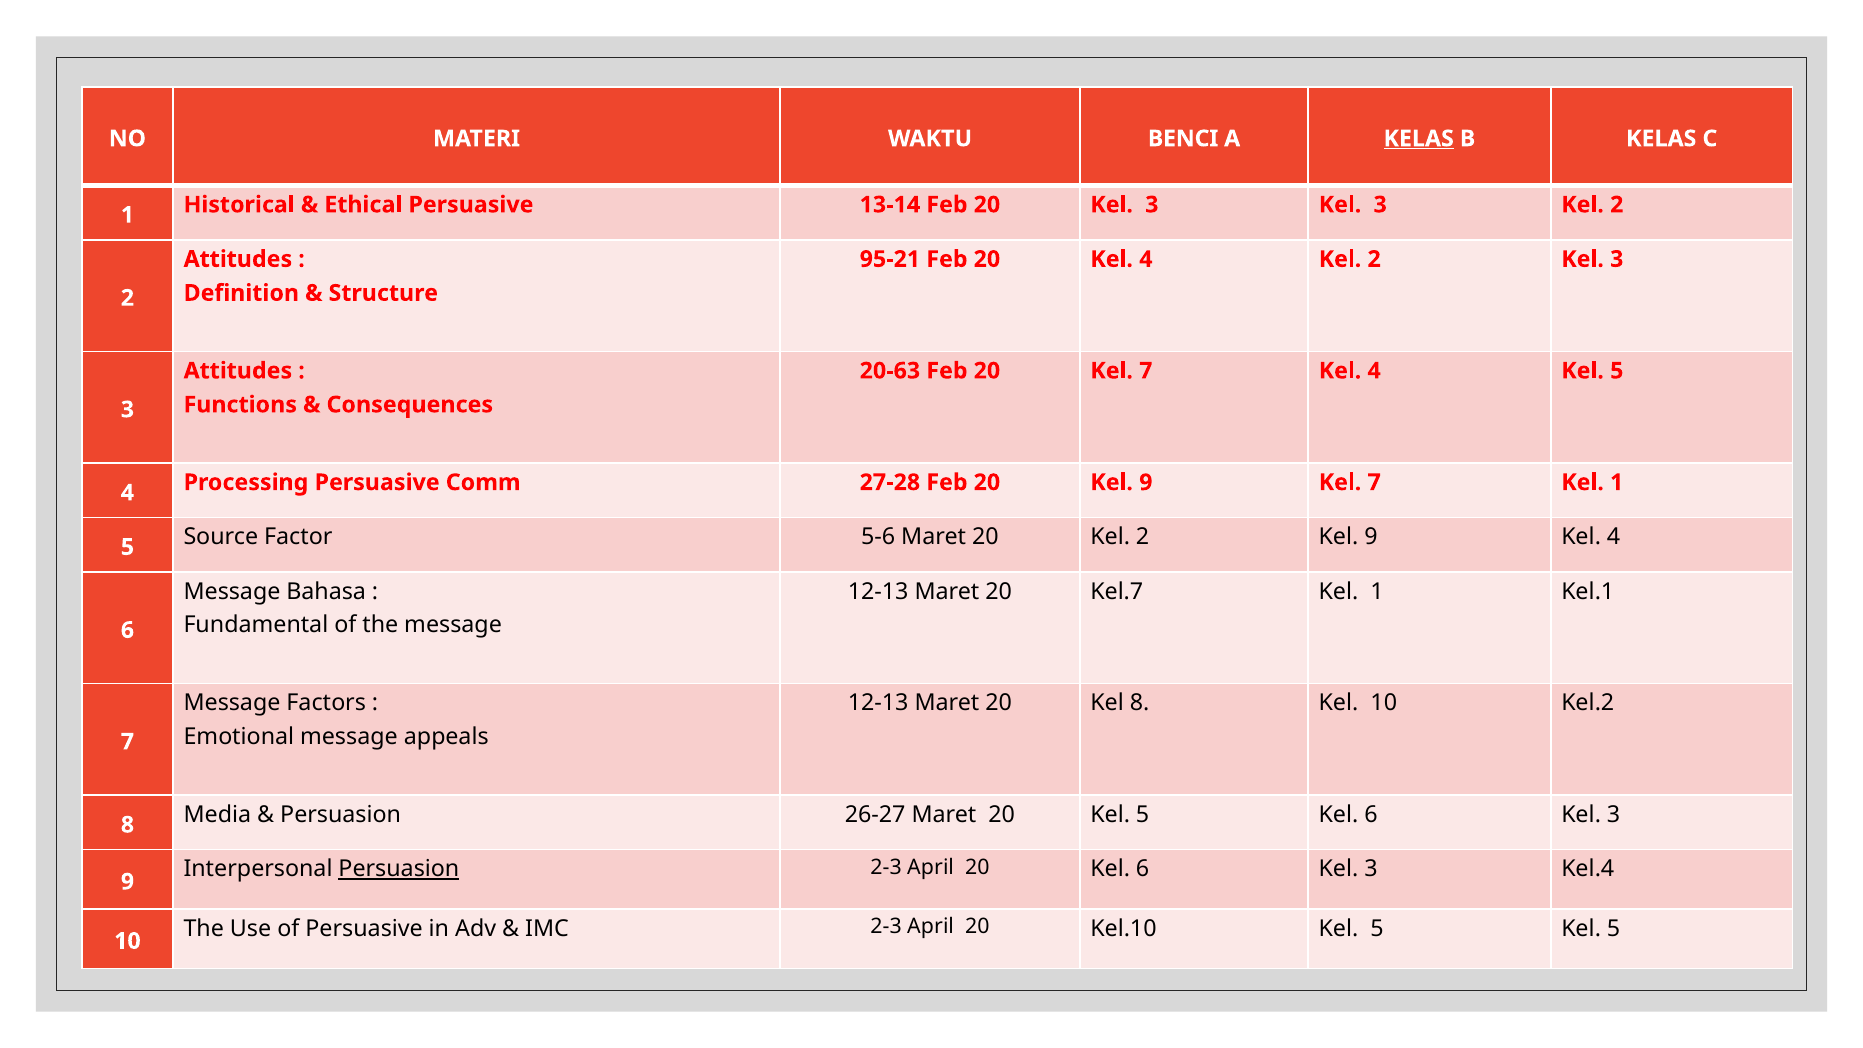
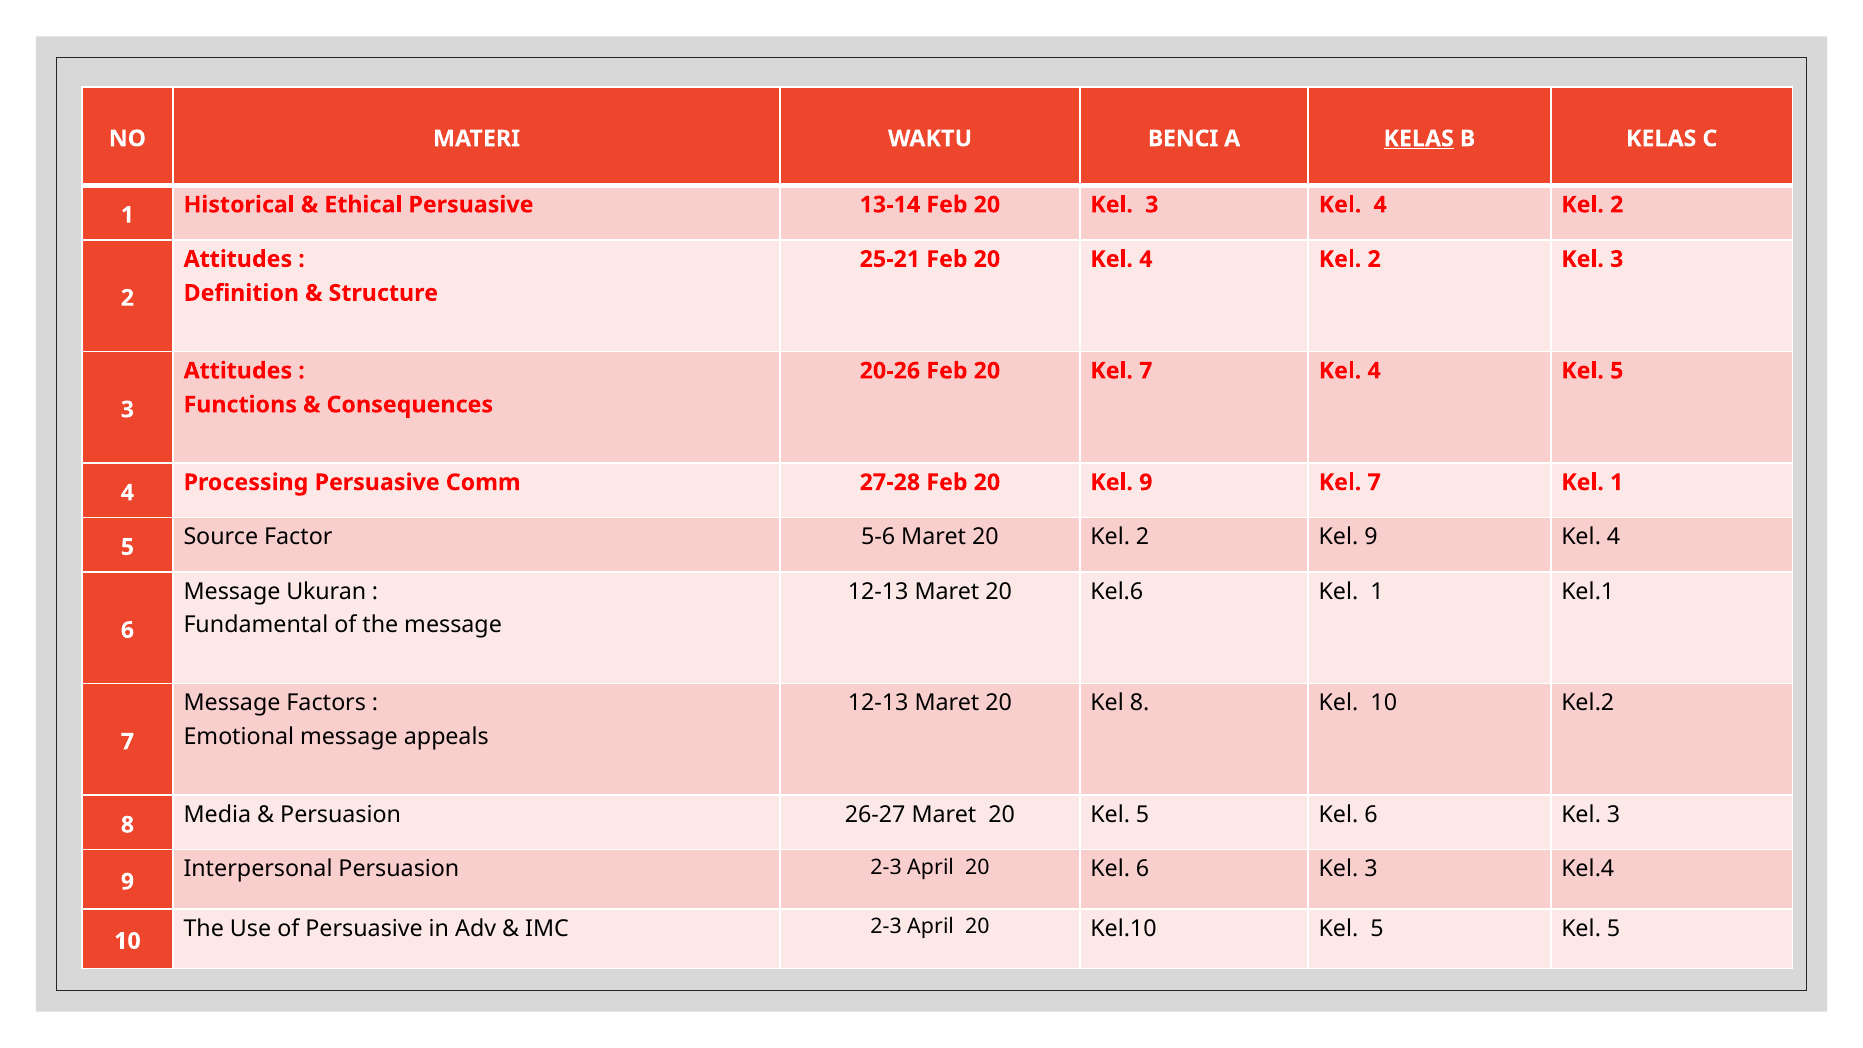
3 Kel 3: 3 -> 4
95-21: 95-21 -> 25-21
20-63: 20-63 -> 20-26
Bahasa: Bahasa -> Ukuran
Kel.7: Kel.7 -> Kel.6
Persuasion at (399, 869) underline: present -> none
